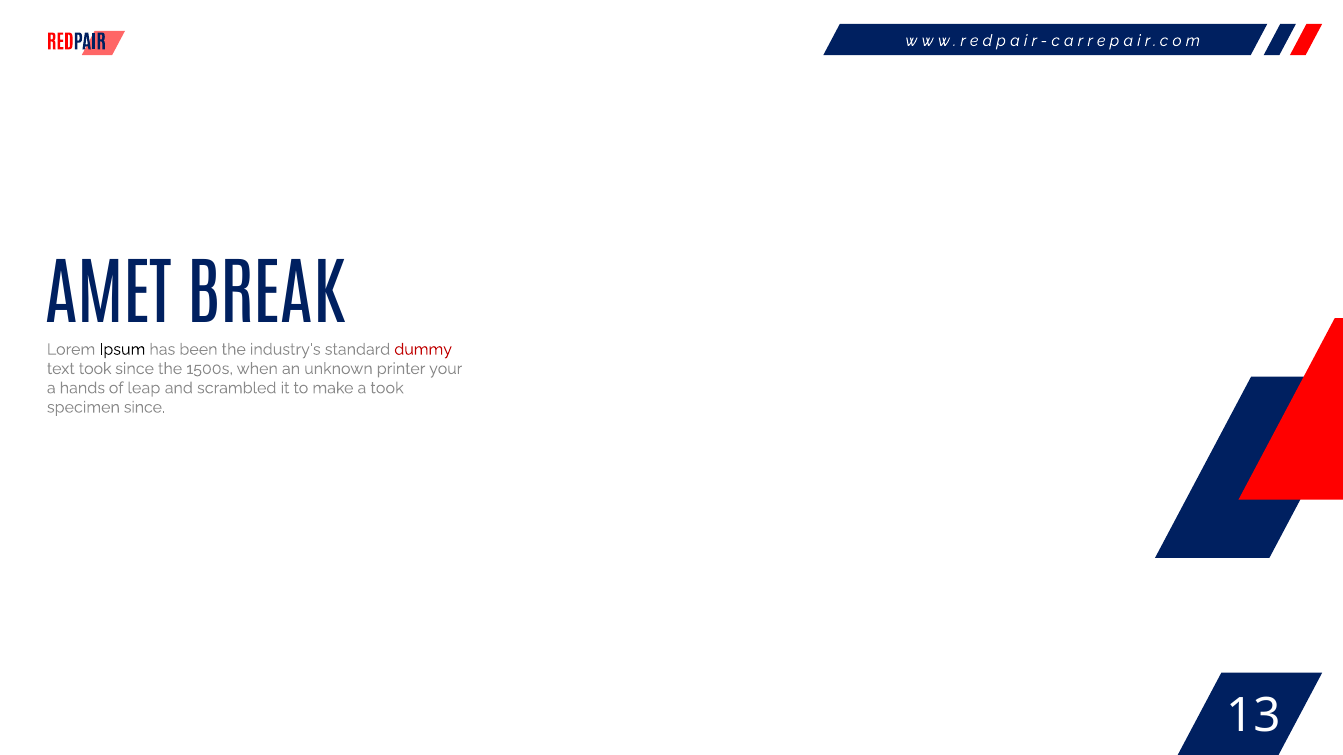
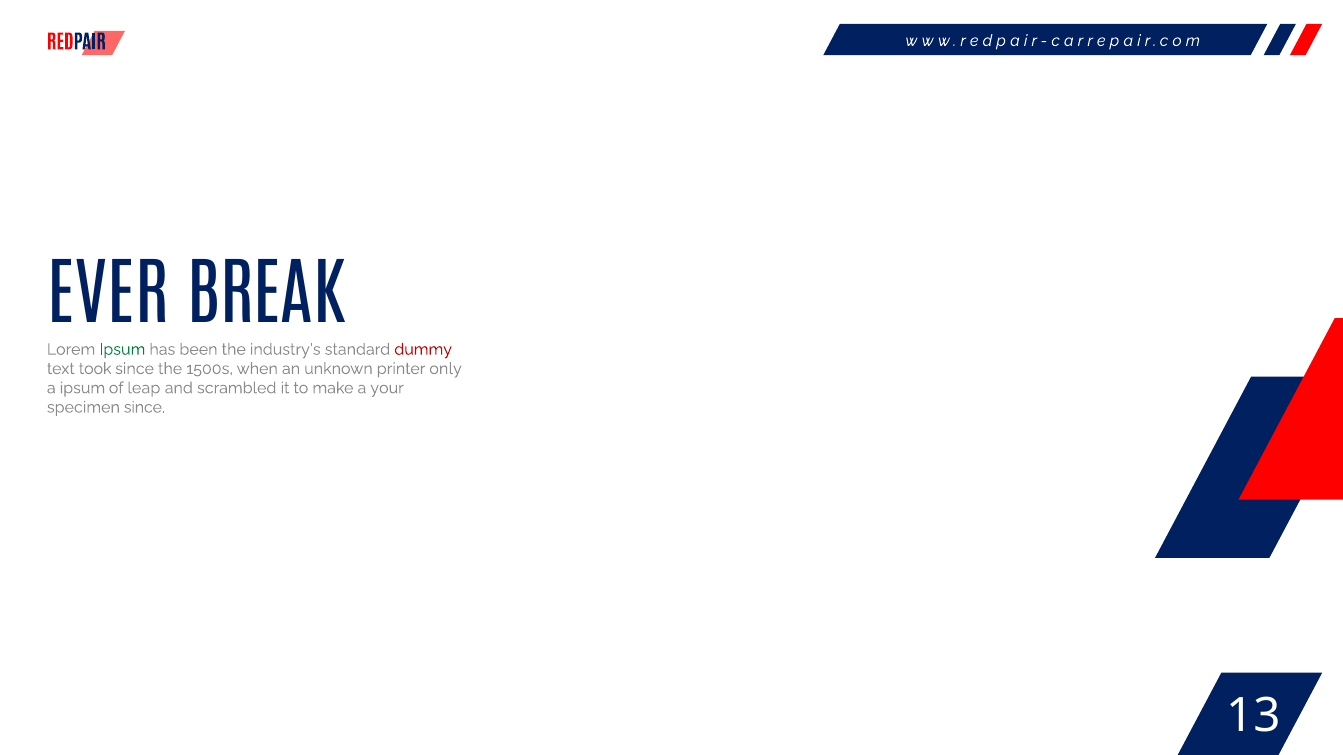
AMET: AMET -> EVER
Ipsum at (122, 349) colour: black -> green
your: your -> only
a hands: hands -> ipsum
a took: took -> your
